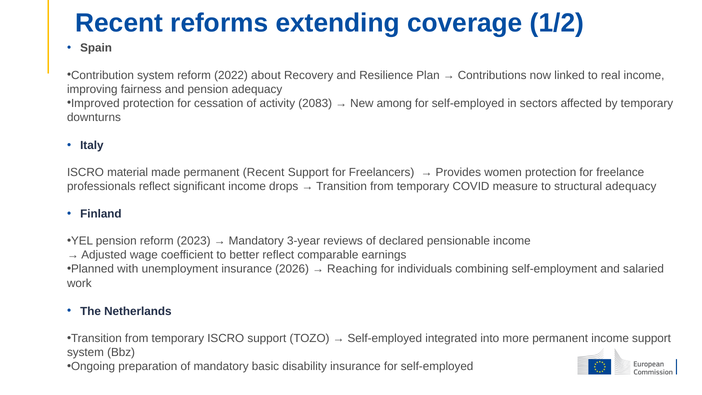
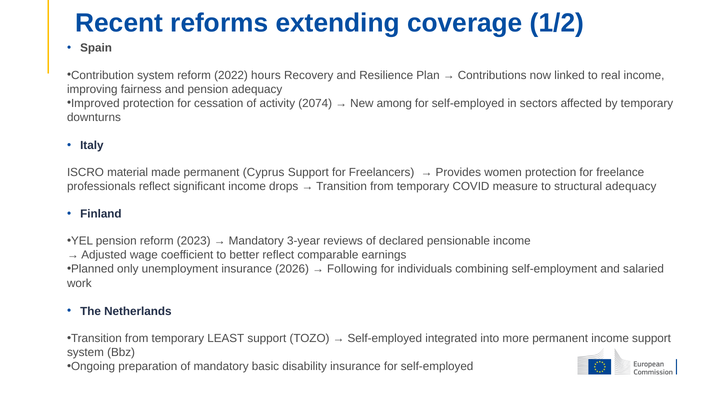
about: about -> hours
2083: 2083 -> 2074
permanent Recent: Recent -> Cyprus
with: with -> only
Reaching: Reaching -> Following
temporary ISCRO: ISCRO -> LEAST
